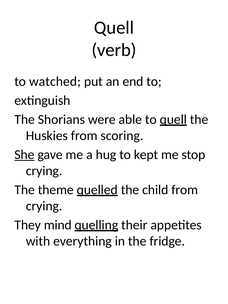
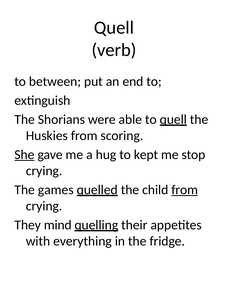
watched: watched -> between
theme: theme -> games
from at (185, 190) underline: none -> present
